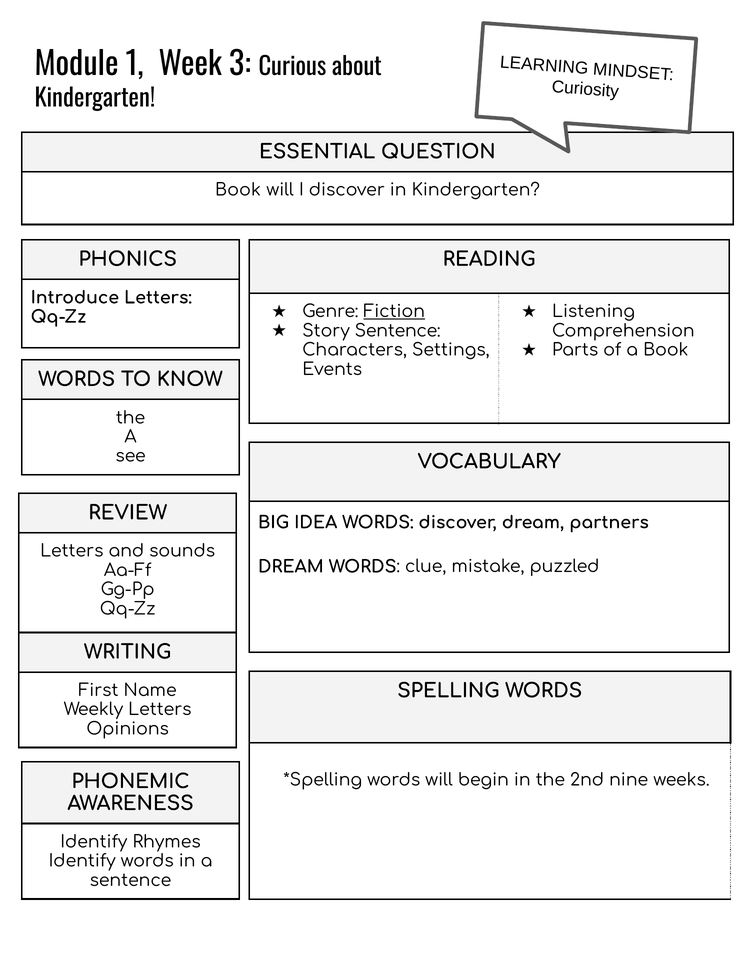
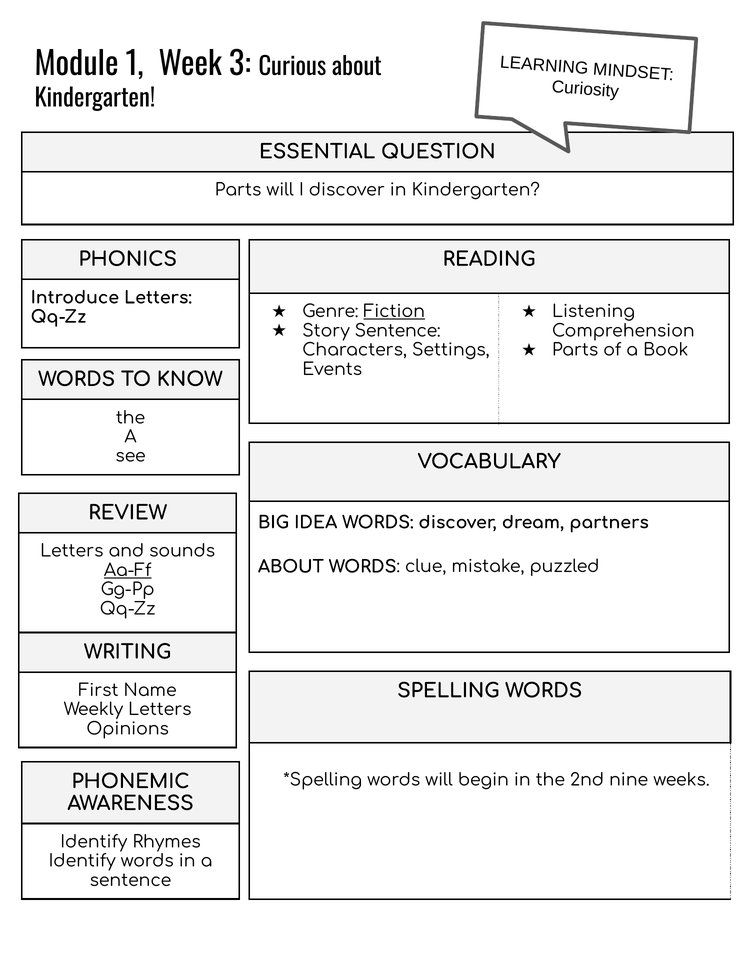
Book at (238, 190): Book -> Parts
DREAM at (291, 567): DREAM -> ABOUT
Aa-Ff underline: none -> present
